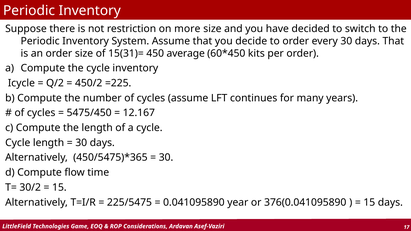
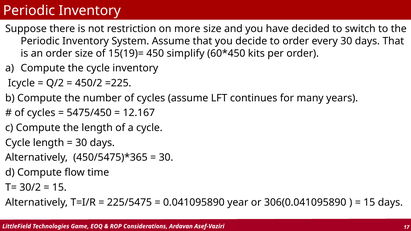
15(31)=: 15(31)= -> 15(19)=
average: average -> simplify
376(0.041095890: 376(0.041095890 -> 306(0.041095890
